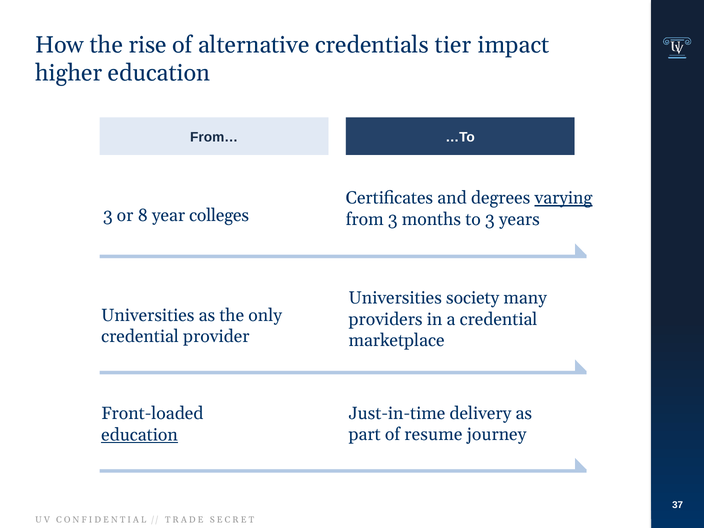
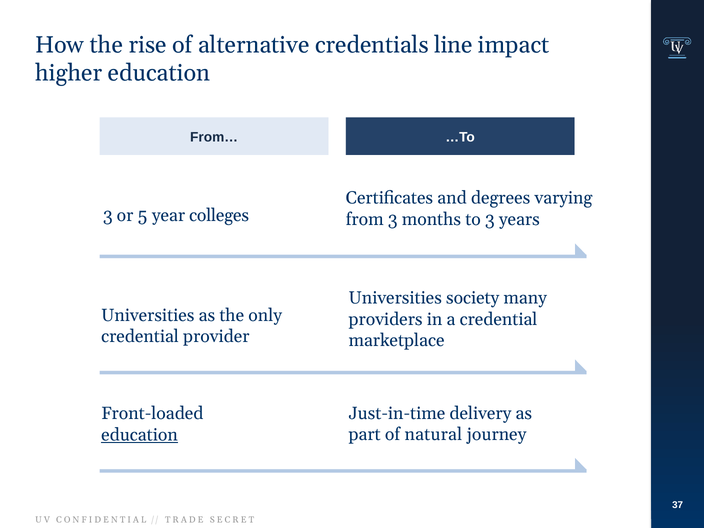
tier: tier -> line
varying underline: present -> none
8: 8 -> 5
resume: resume -> natural
